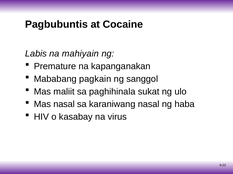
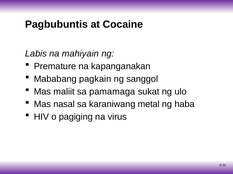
paghihinala: paghihinala -> pamamaga
karaniwang nasal: nasal -> metal
kasabay: kasabay -> pagiging
